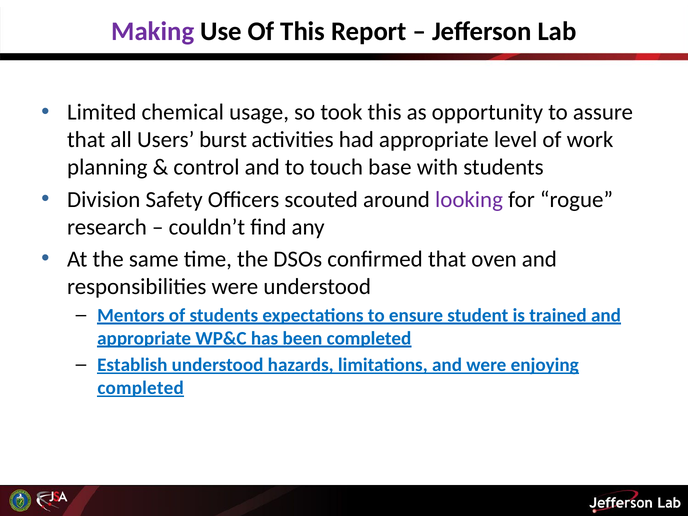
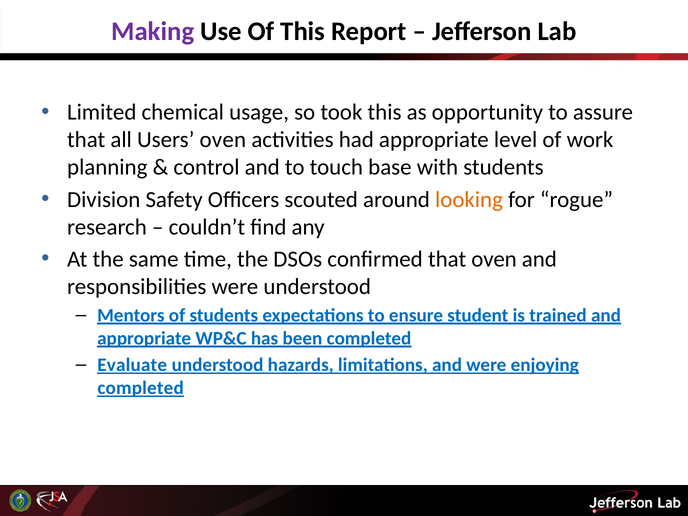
Users burst: burst -> oven
looking colour: purple -> orange
Establish: Establish -> Evaluate
